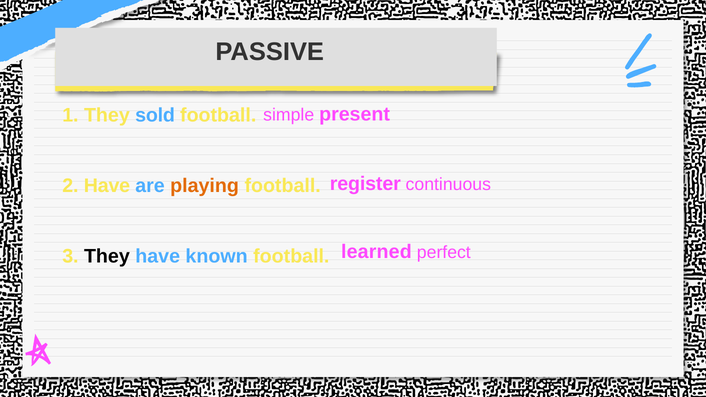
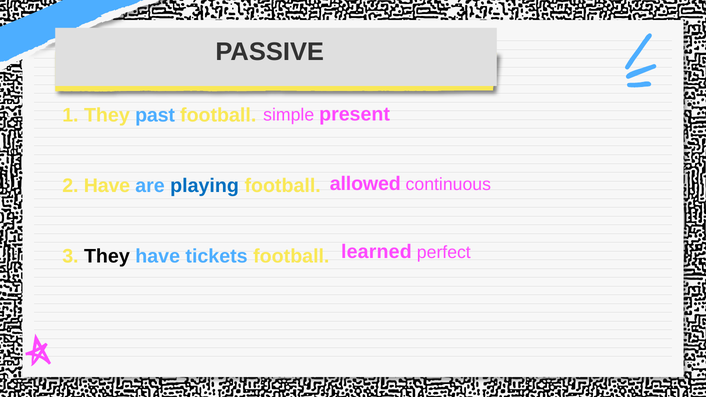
sold: sold -> past
register: register -> allowed
playing colour: orange -> blue
known: known -> tickets
